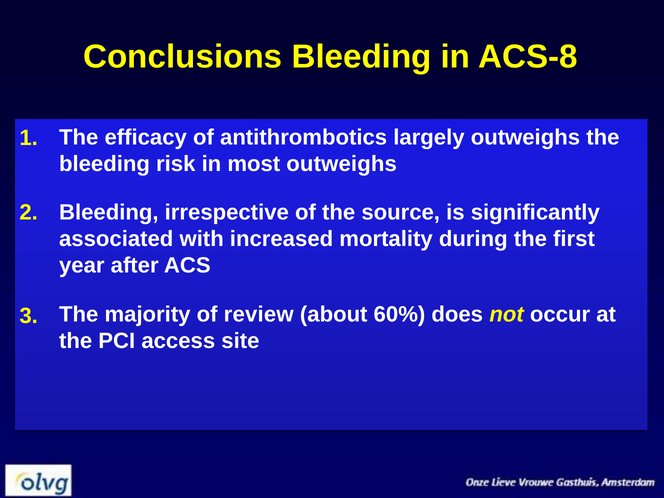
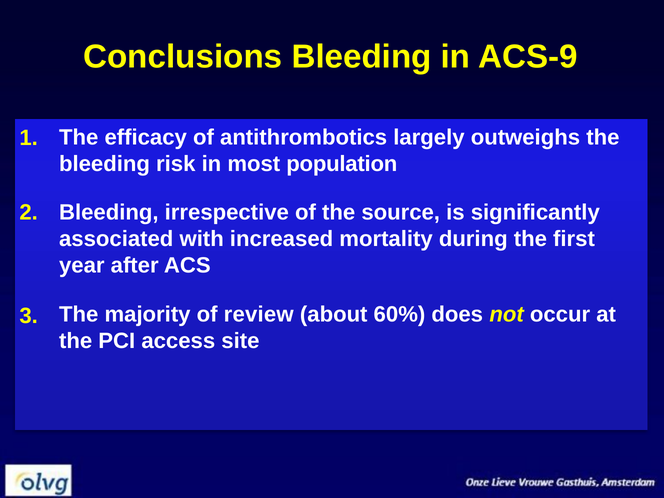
ACS-8: ACS-8 -> ACS-9
most outweighs: outweighs -> population
